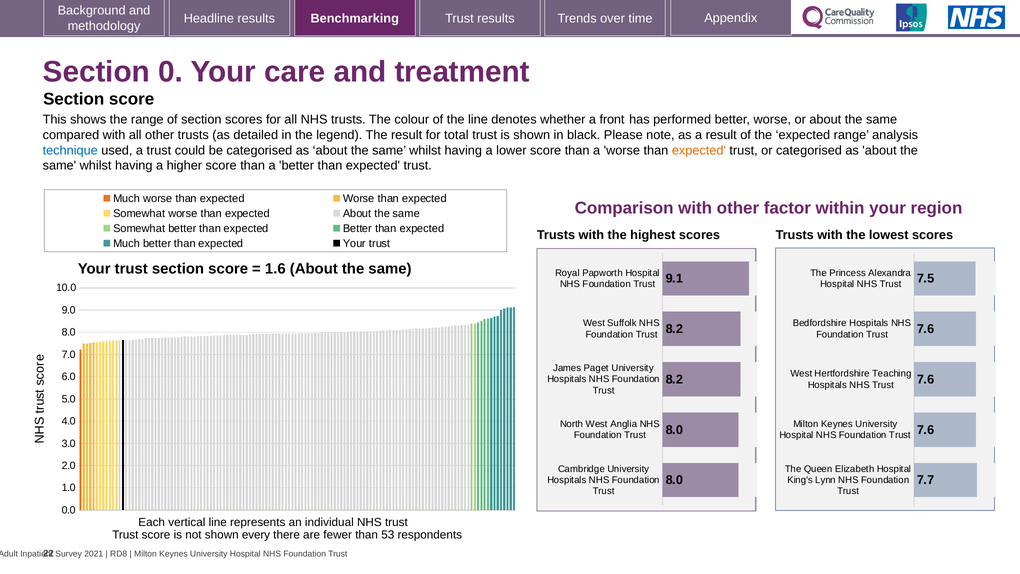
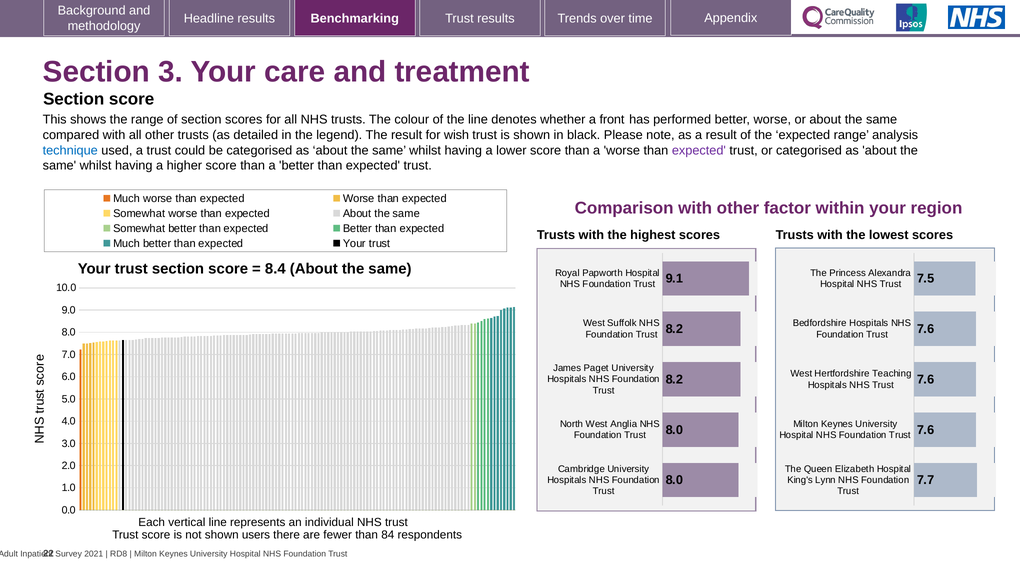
0: 0 -> 3
total: total -> wish
expected at (699, 150) colour: orange -> purple
1.6: 1.6 -> 8.4
every: every -> users
53: 53 -> 84
